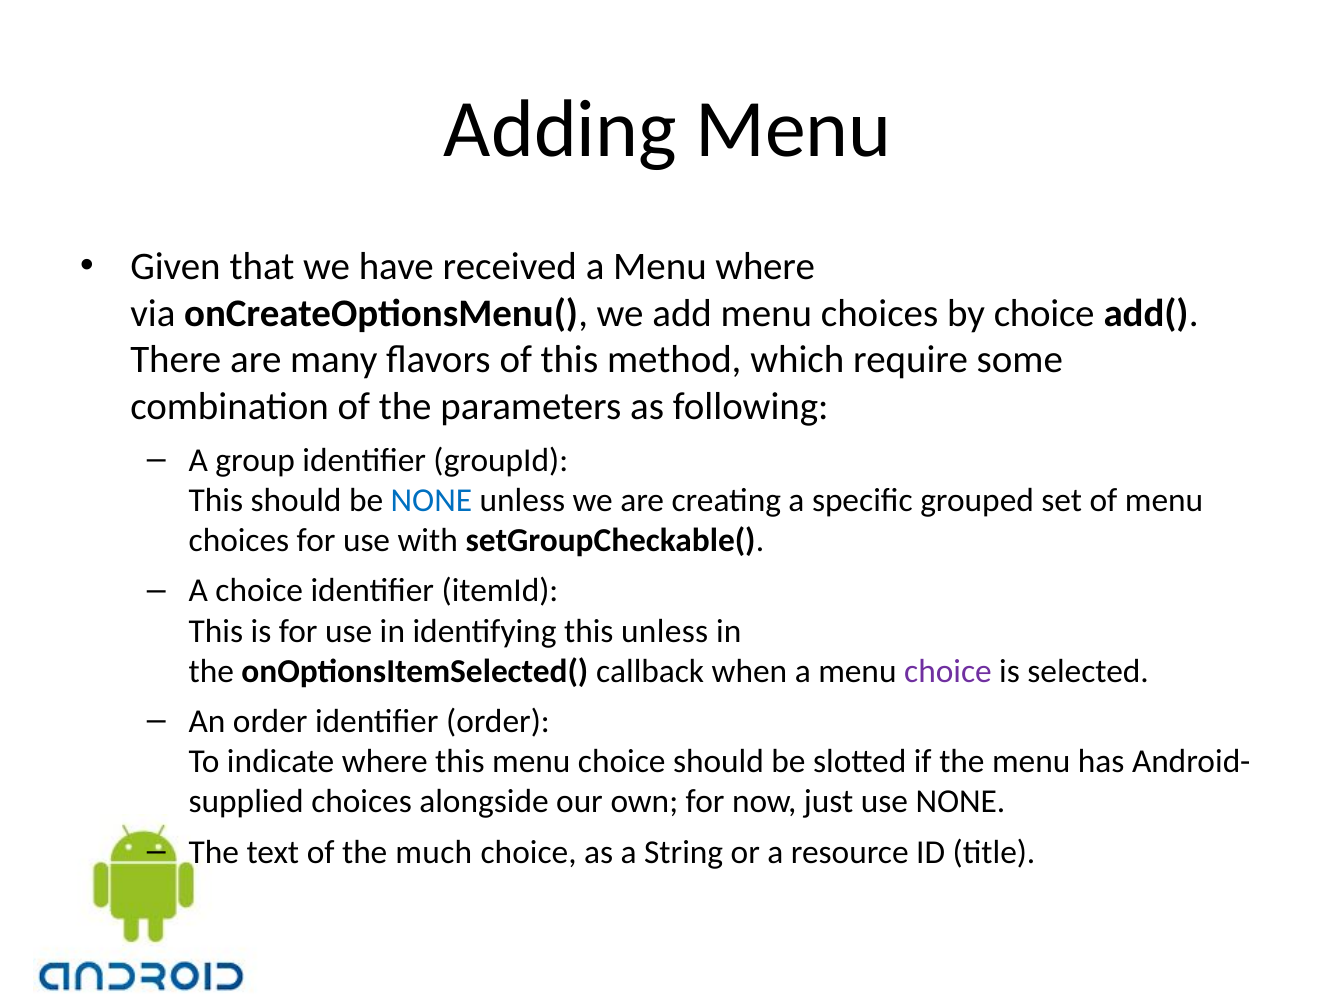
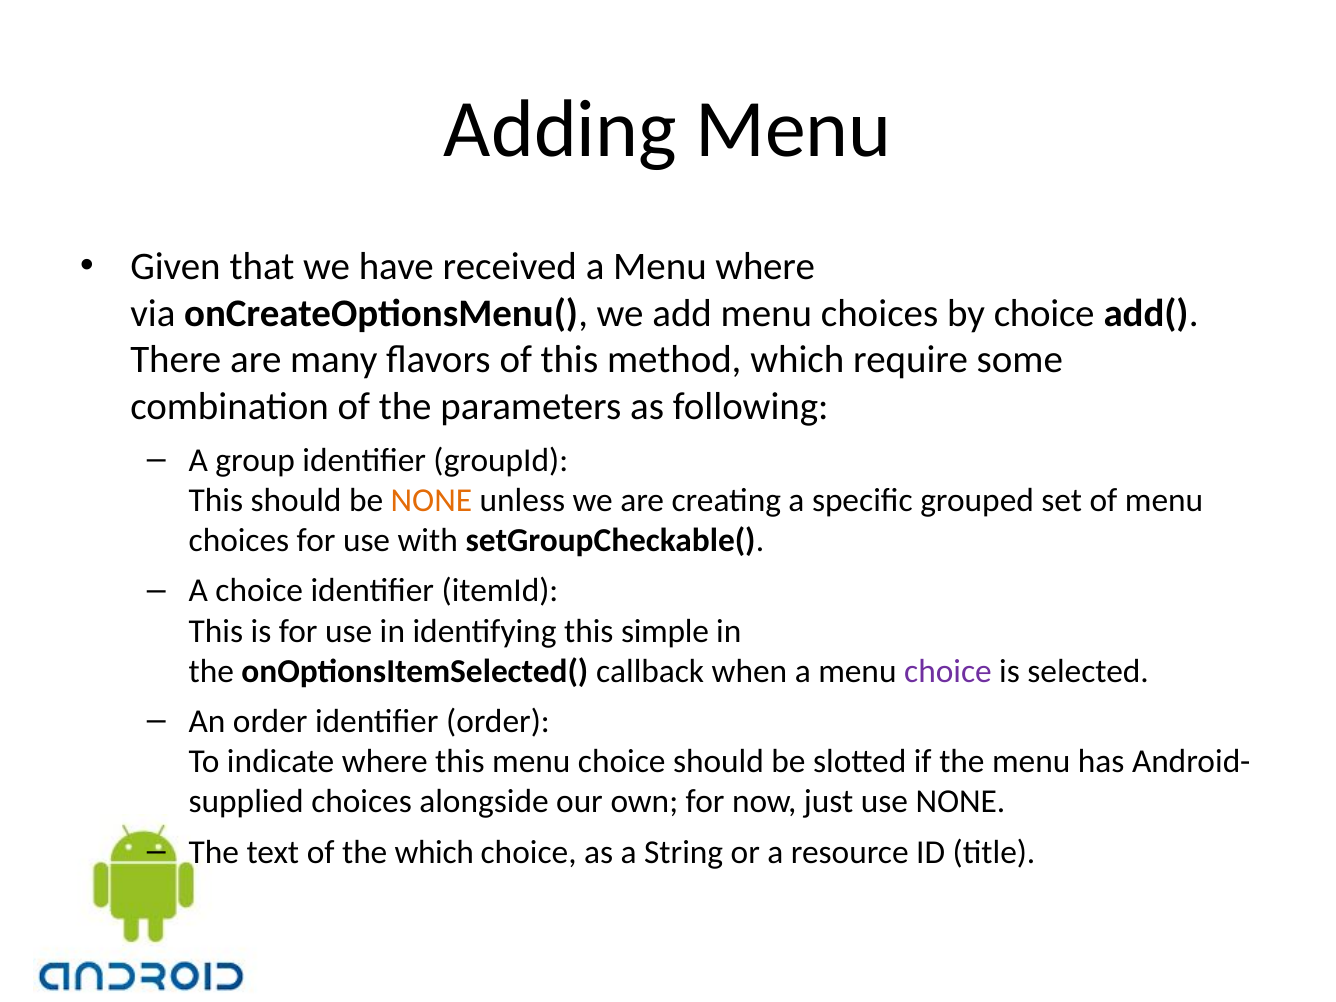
NONE at (431, 500) colour: blue -> orange
this unless: unless -> simple
the much: much -> which
